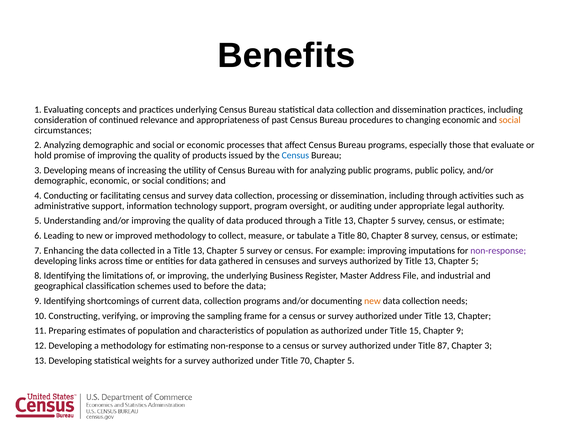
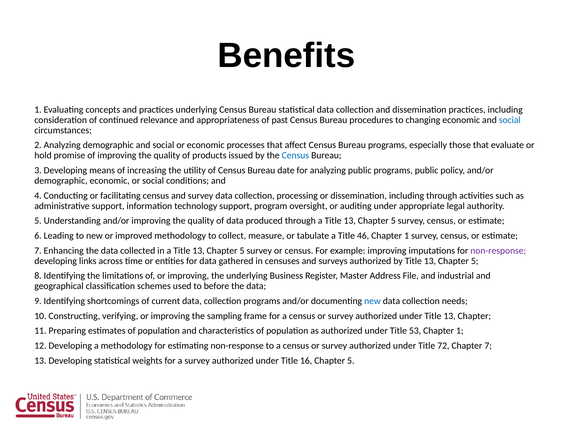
social at (510, 120) colour: orange -> blue
with: with -> date
80: 80 -> 46
8 at (407, 236): 8 -> 1
new at (373, 301) colour: orange -> blue
15: 15 -> 53
9 at (460, 331): 9 -> 1
87: 87 -> 72
Chapter 3: 3 -> 7
70: 70 -> 16
